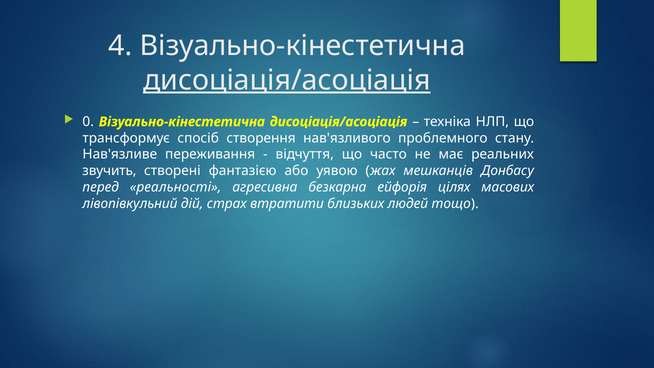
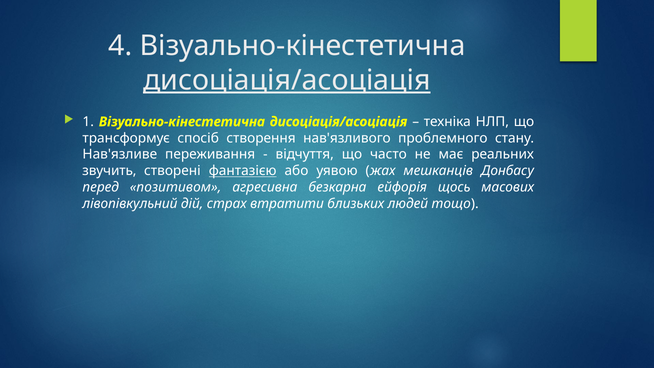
0: 0 -> 1
фантазією underline: none -> present
реальності: реальності -> позитивом
цілях: цілях -> щось
